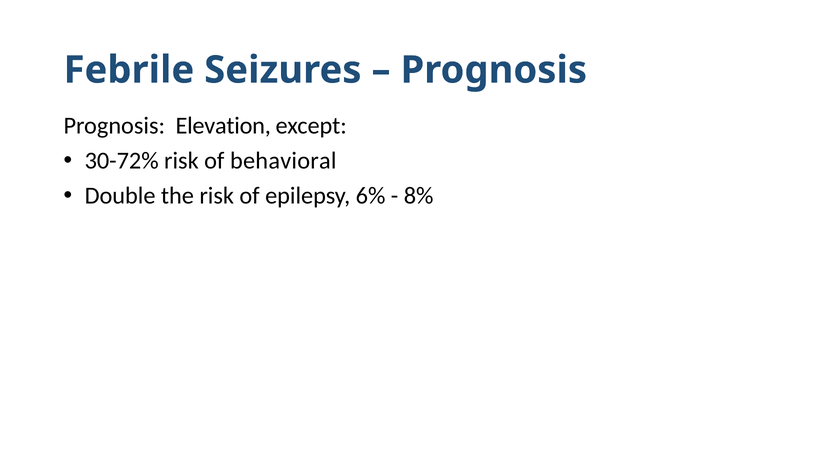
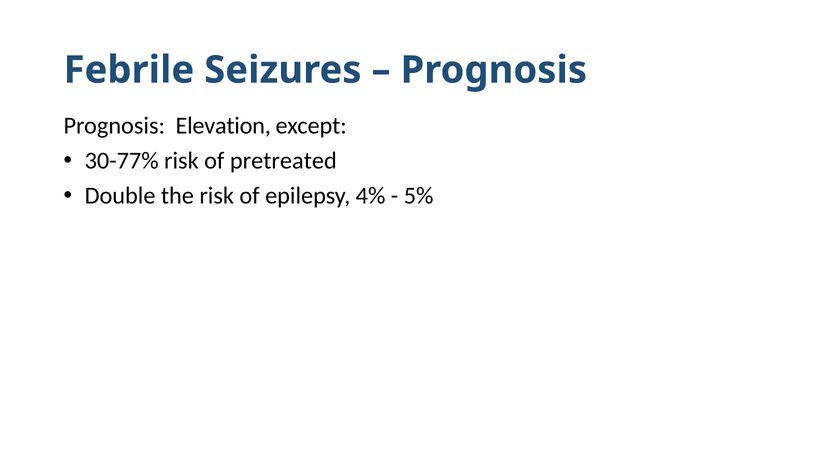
30-72%: 30-72% -> 30-77%
behavioral: behavioral -> pretreated
6%: 6% -> 4%
8%: 8% -> 5%
